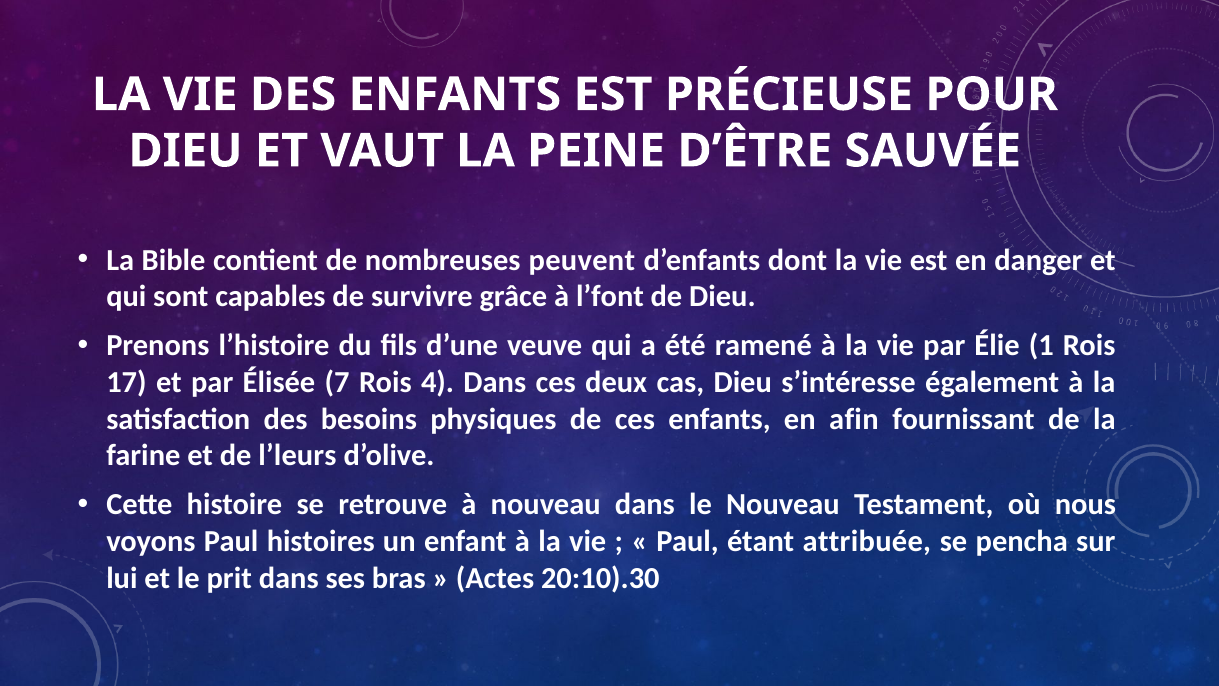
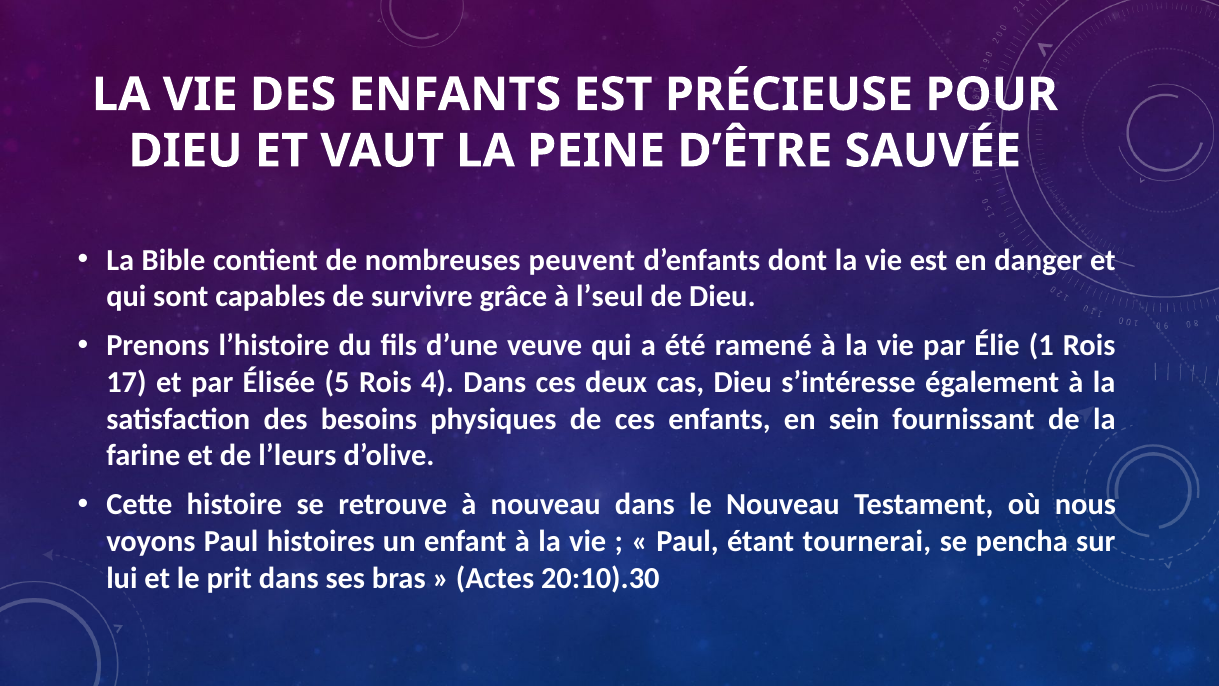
l’font: l’font -> l’seul
7: 7 -> 5
afin: afin -> sein
attribuée: attribuée -> tournerai
